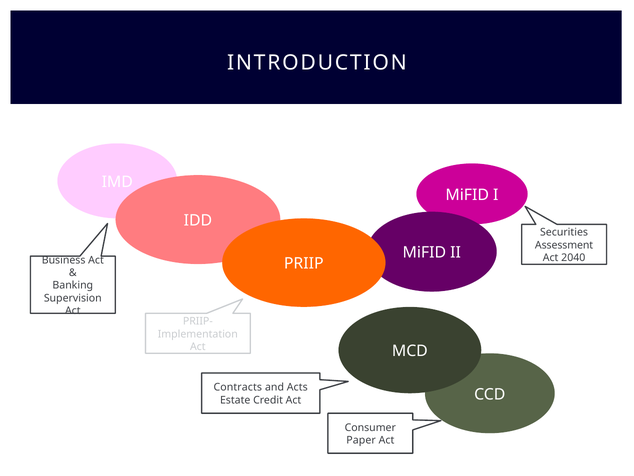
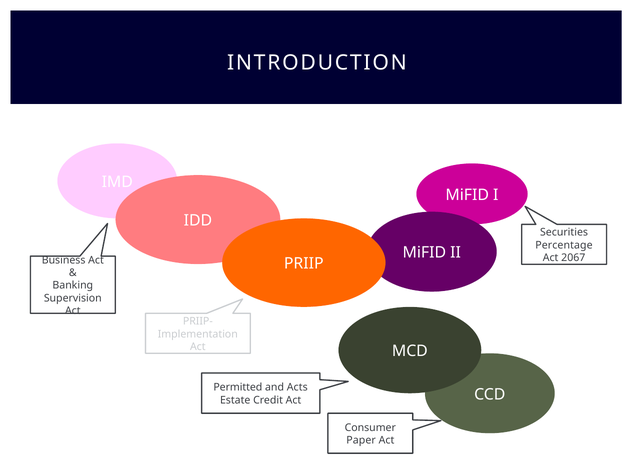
Assessment: Assessment -> Percentage
2040: 2040 -> 2067
Contracts: Contracts -> Permitted
